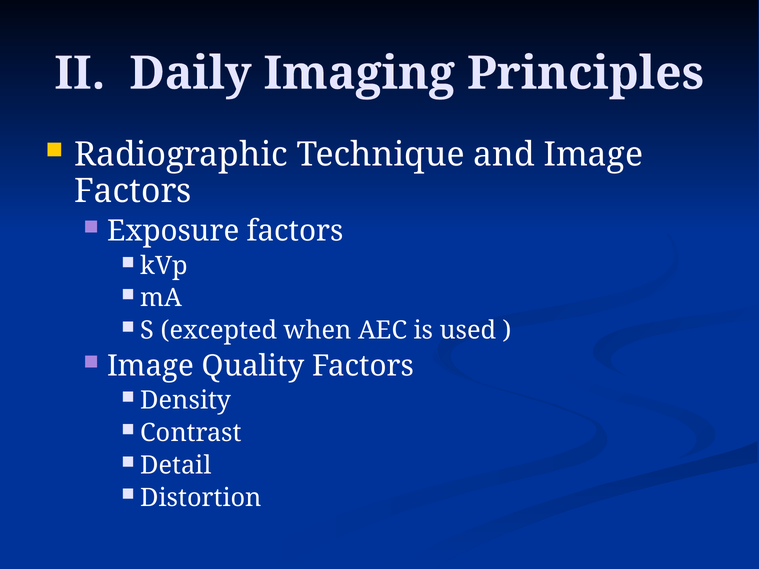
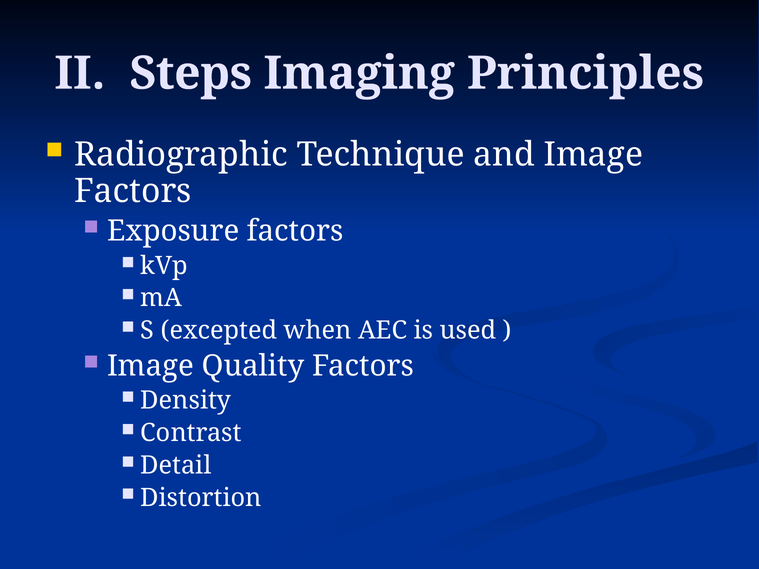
Daily: Daily -> Steps
